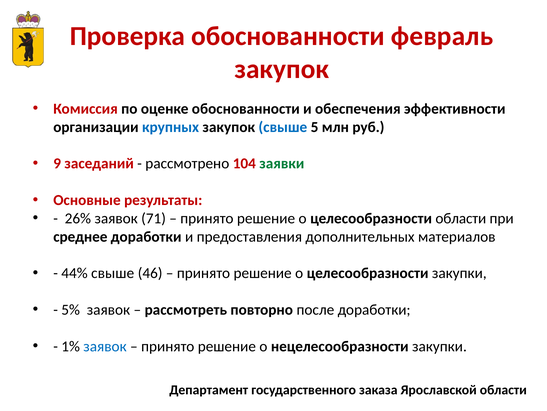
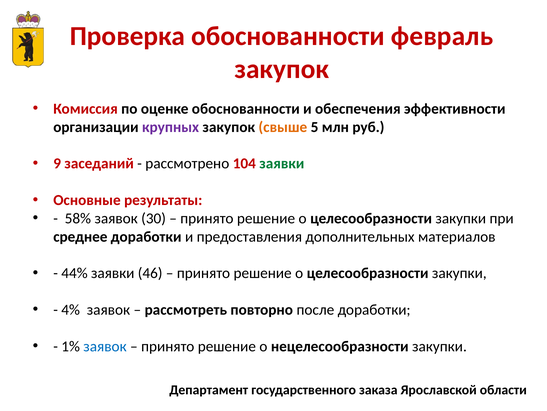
крупных colour: blue -> purple
свыше at (283, 127) colour: blue -> orange
26%: 26% -> 58%
71: 71 -> 30
области at (461, 218): области -> закупки
44% свыше: свыше -> заявки
5%: 5% -> 4%
